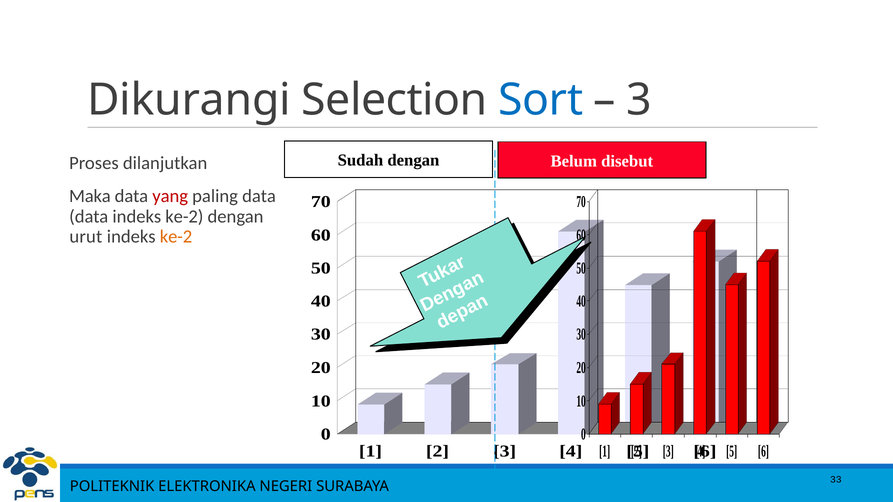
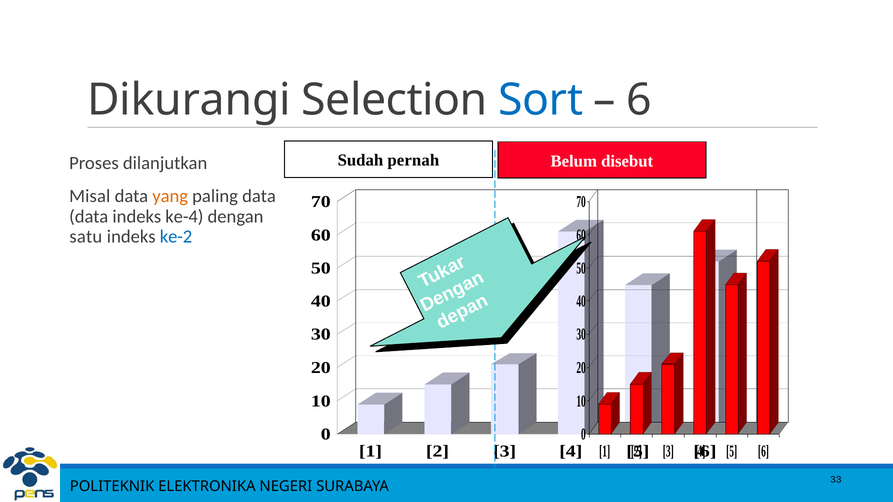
3 at (639, 100): 3 -> 6
Sudah dengan: dengan -> pernah
Maka: Maka -> Misal
yang colour: red -> orange
data indeks ke-2: ke-2 -> ke-4
urut: urut -> satu
ke-2 at (176, 237) colour: orange -> blue
